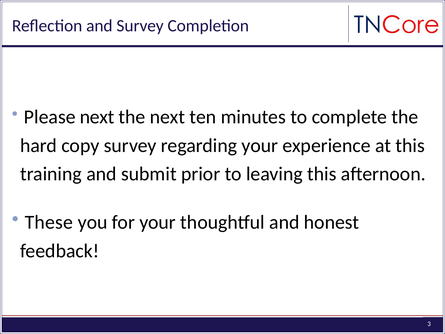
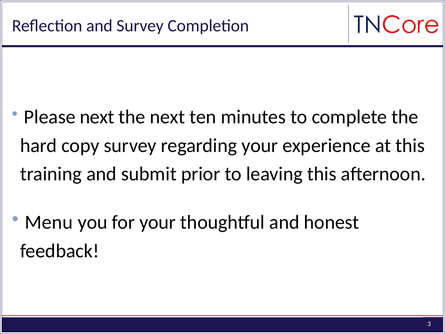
These: These -> Menu
